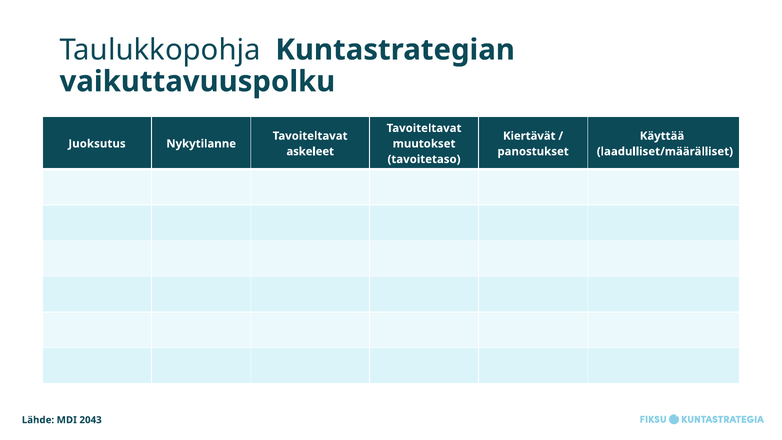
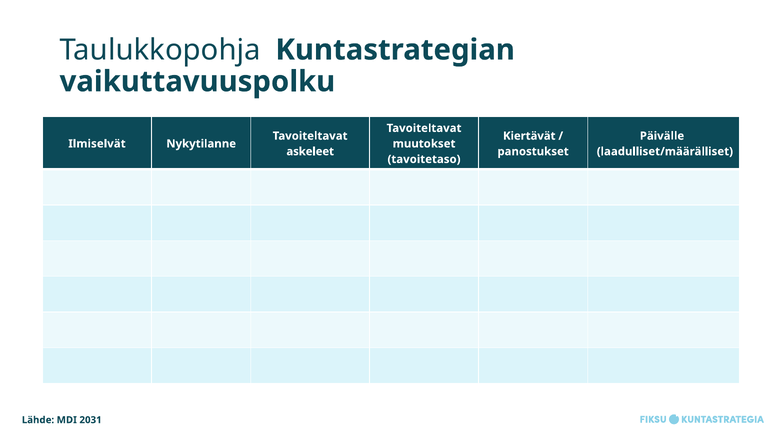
Käyttää: Käyttää -> Päivälle
Juoksutus: Juoksutus -> Ilmiselvät
2043: 2043 -> 2031
